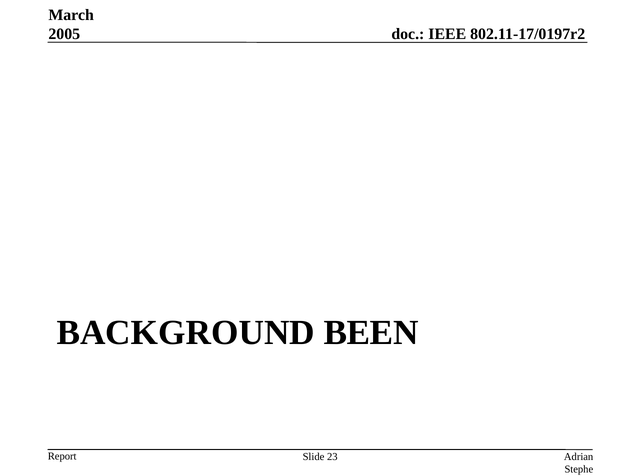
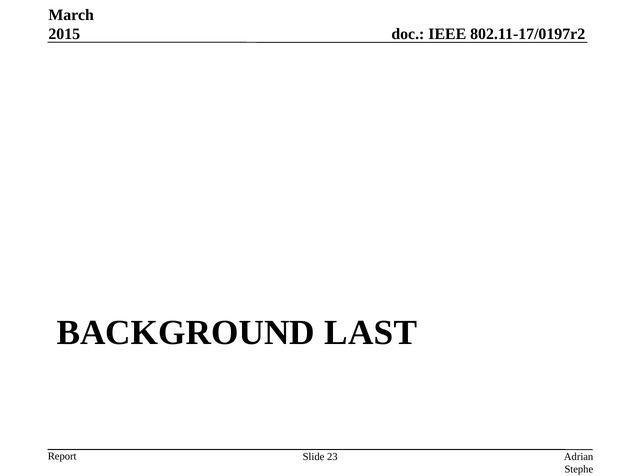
2005: 2005 -> 2015
BEEN: BEEN -> LAST
